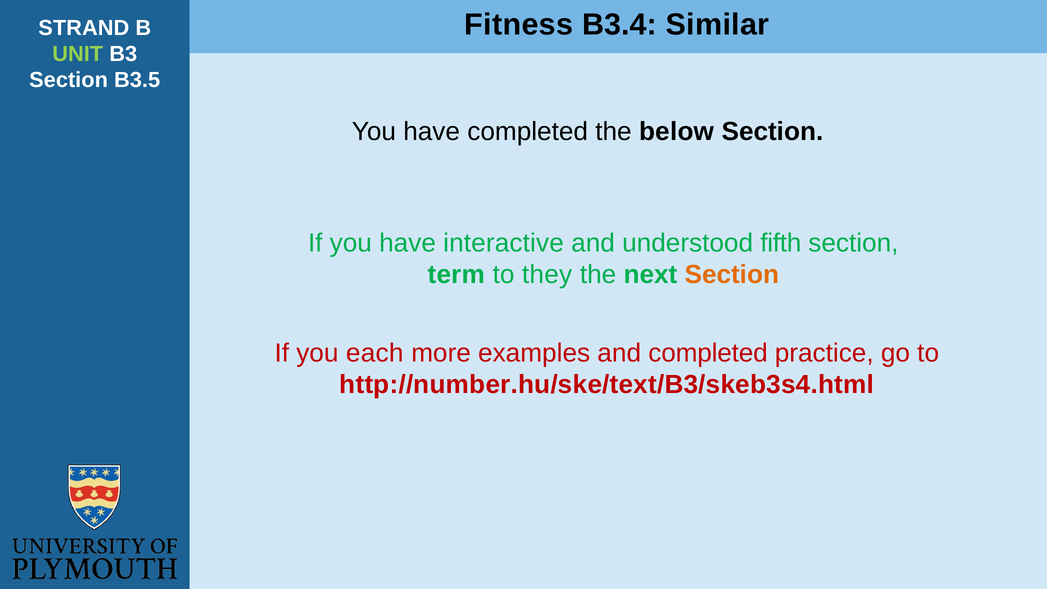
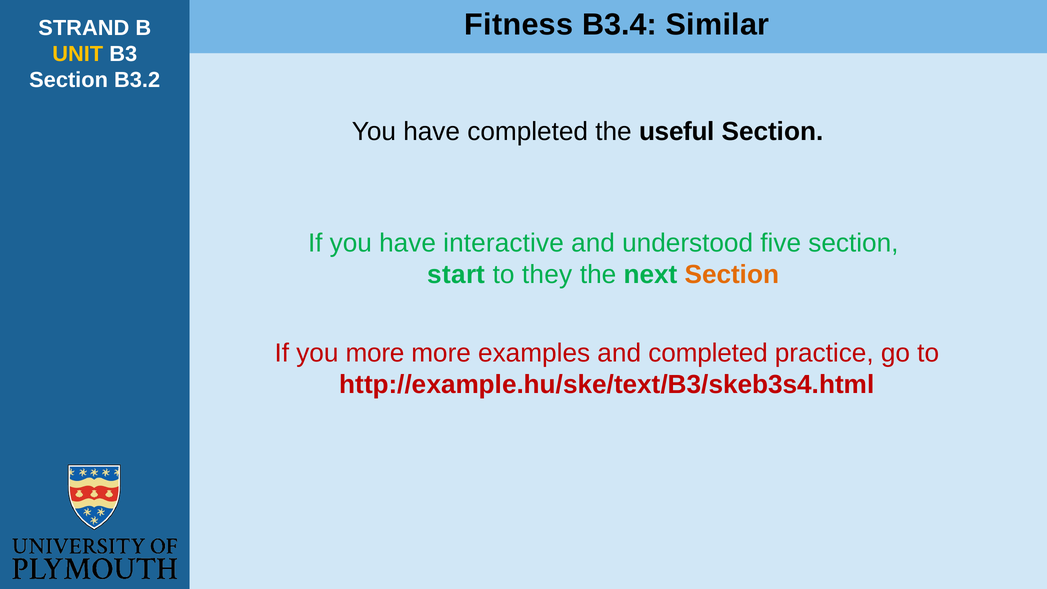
UNIT colour: light green -> yellow
B3.5: B3.5 -> B3.2
below: below -> useful
fifth: fifth -> five
term: term -> start
you each: each -> more
http://number.hu/ske/text/B3/skeb3s4.html: http://number.hu/ske/text/B3/skeb3s4.html -> http://example.hu/ske/text/B3/skeb3s4.html
